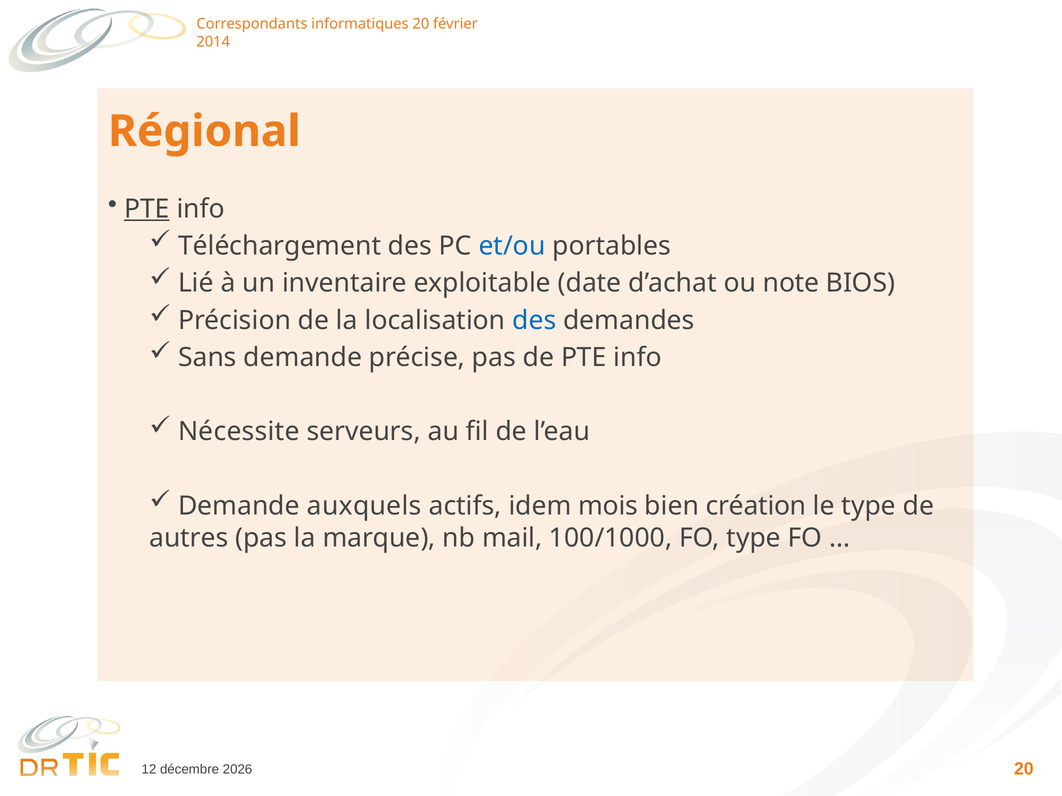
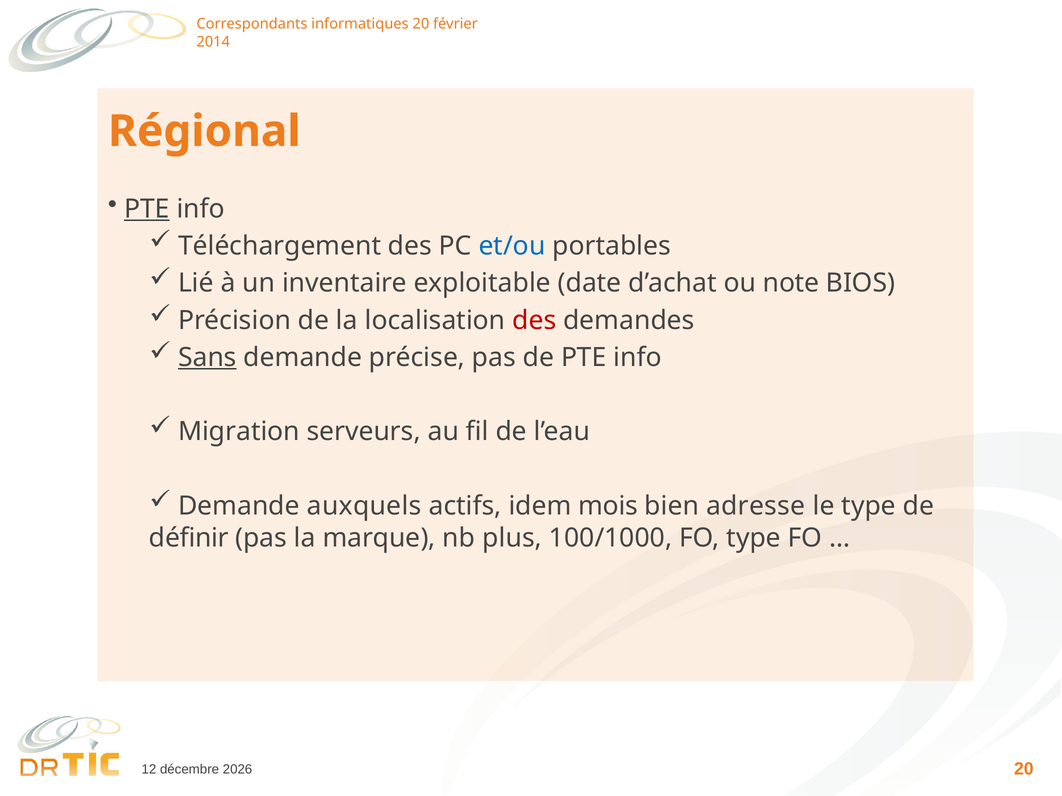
des at (534, 320) colour: blue -> red
Sans underline: none -> present
Nécessite: Nécessite -> Migration
création: création -> adresse
autres: autres -> définir
mail: mail -> plus
